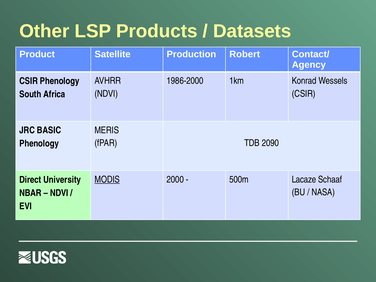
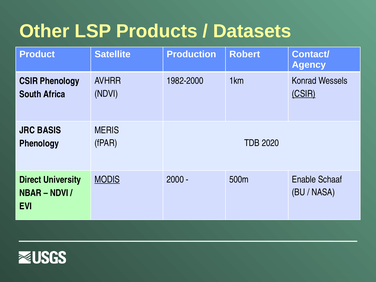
1986-2000: 1986-2000 -> 1982-2000
CSIR at (304, 94) underline: none -> present
BASIC: BASIC -> BASIS
2090: 2090 -> 2020
Lacaze: Lacaze -> Enable
